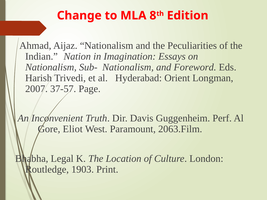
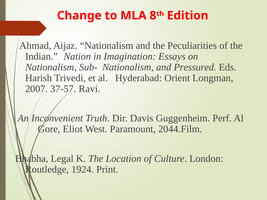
Foreword: Foreword -> Pressured
Page: Page -> Ravi
2063.Film: 2063.Film -> 2044.Film
1903: 1903 -> 1924
